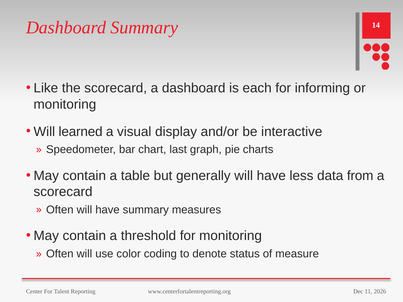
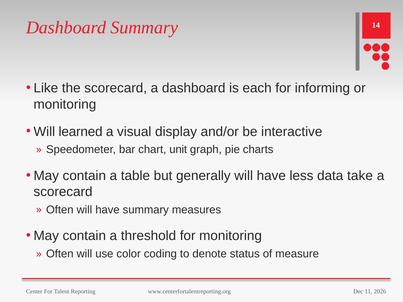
last: last -> unit
from: from -> take
